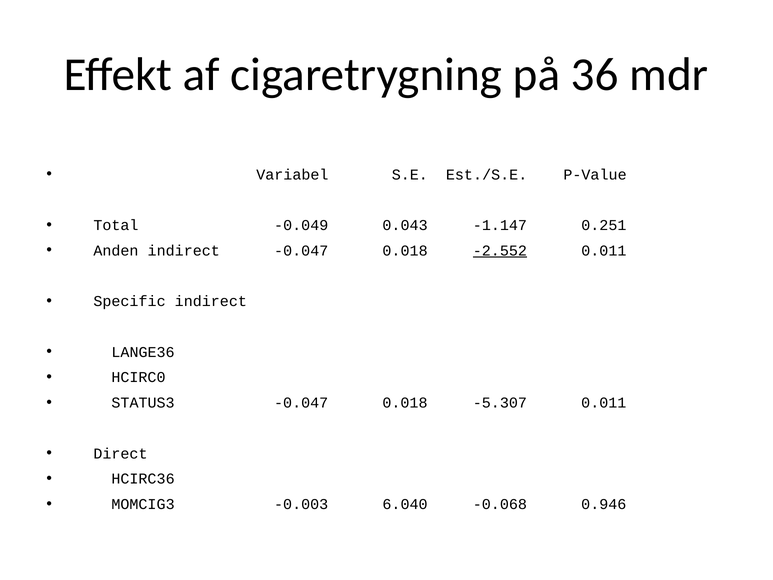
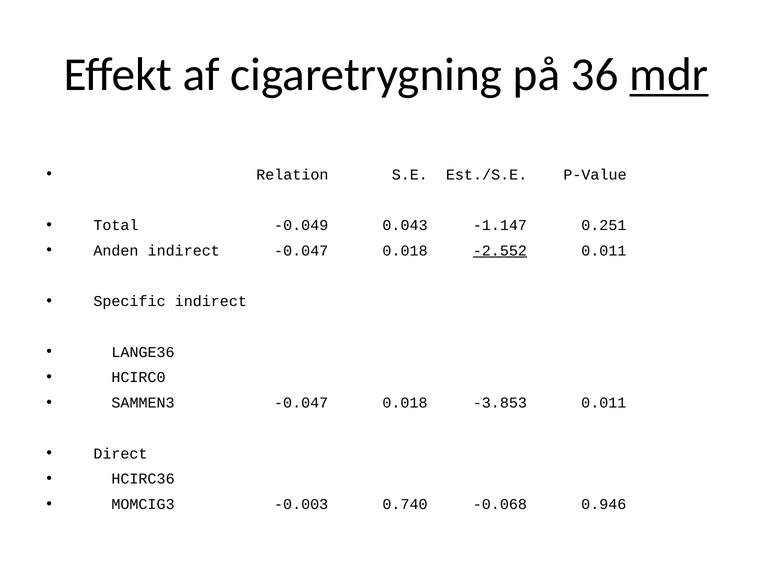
mdr underline: none -> present
Variabel: Variabel -> Relation
STATUS3: STATUS3 -> SAMMEN3
-5.307: -5.307 -> -3.853
6.040: 6.040 -> 0.740
